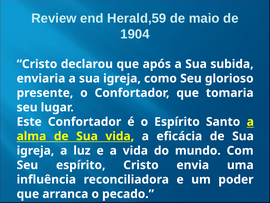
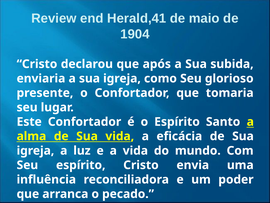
Herald,59: Herald,59 -> Herald,41
